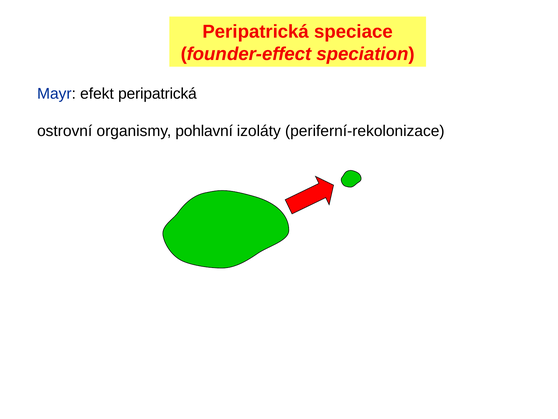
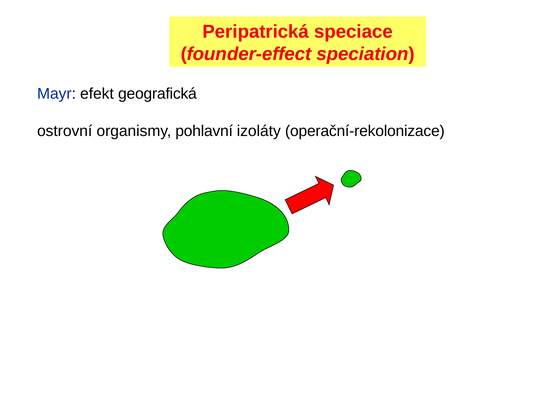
efekt peripatrická: peripatrická -> geografická
periferní-rekolonizace: periferní-rekolonizace -> operační-rekolonizace
